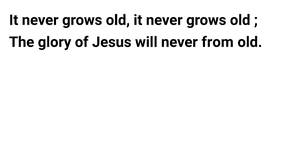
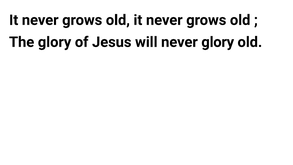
never from: from -> glory
